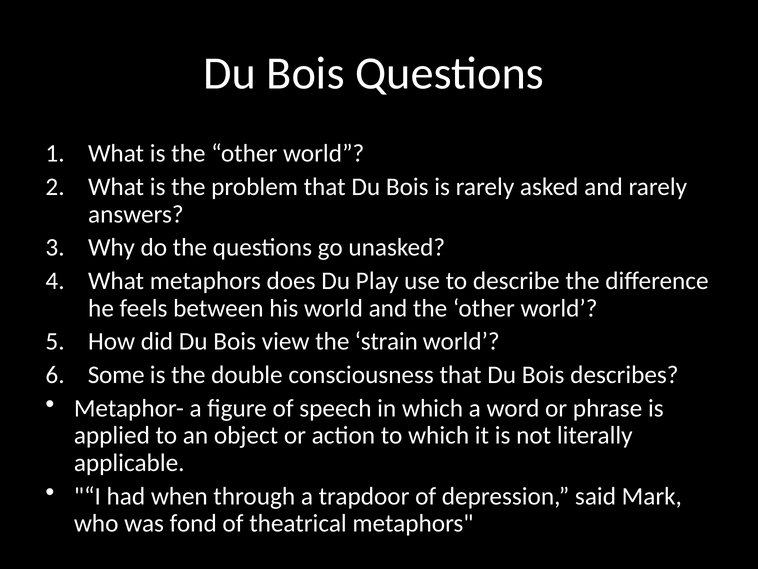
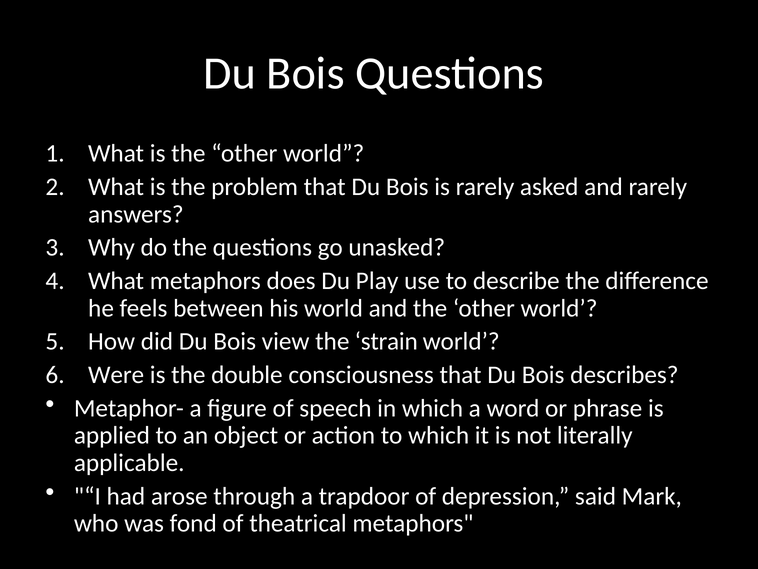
Some: Some -> Were
when: when -> arose
